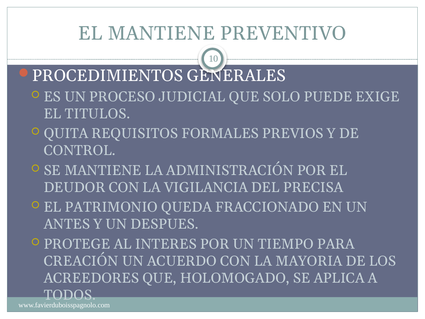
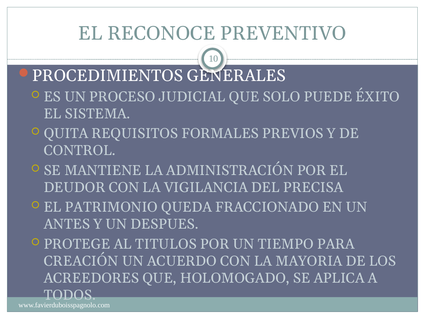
EL MANTIENE: MANTIENE -> RECONOCE
EXIGE: EXIGE -> ÉXITO
TITULOS: TITULOS -> SISTEMA
INTERES: INTERES -> TITULOS
